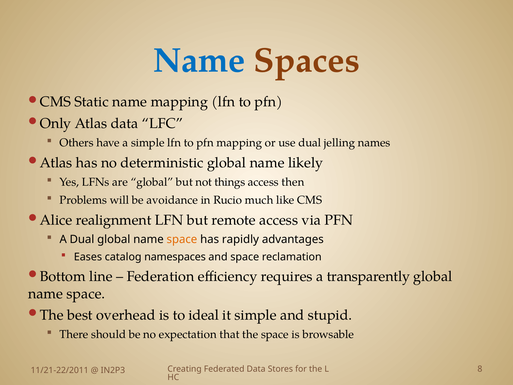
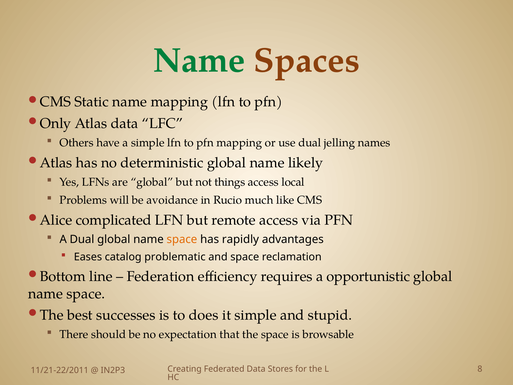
Name at (199, 61) colour: blue -> green
then: then -> local
realignment: realignment -> complicated
namespaces: namespaces -> problematic
transparently: transparently -> opportunistic
overhead: overhead -> successes
ideal: ideal -> does
